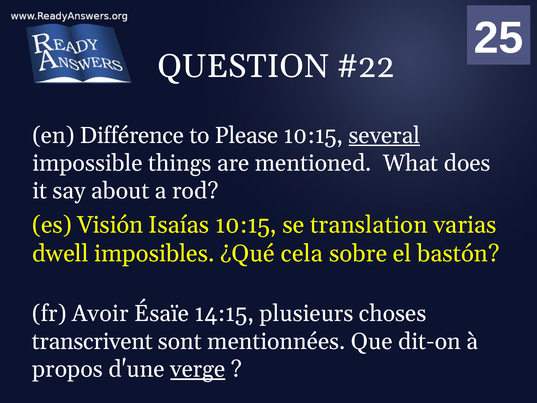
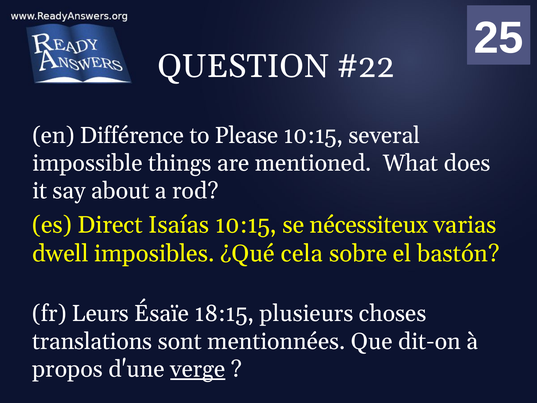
several underline: present -> none
Visión: Visión -> Direct
translation: translation -> nécessiteux
Avoir: Avoir -> Leurs
14:15: 14:15 -> 18:15
transcrivent: transcrivent -> translations
